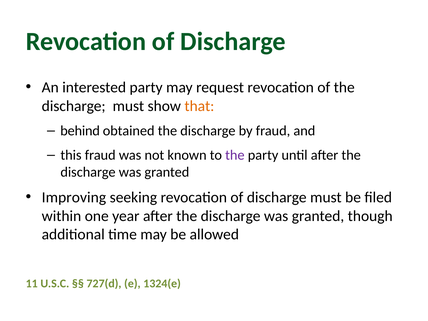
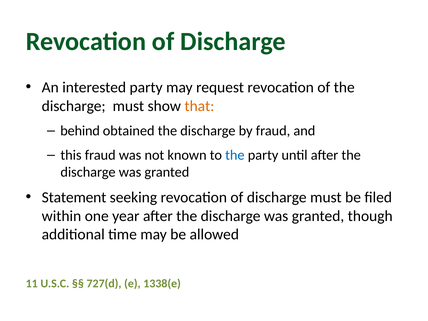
the at (235, 155) colour: purple -> blue
Improving: Improving -> Statement
1324(e: 1324(e -> 1338(e
